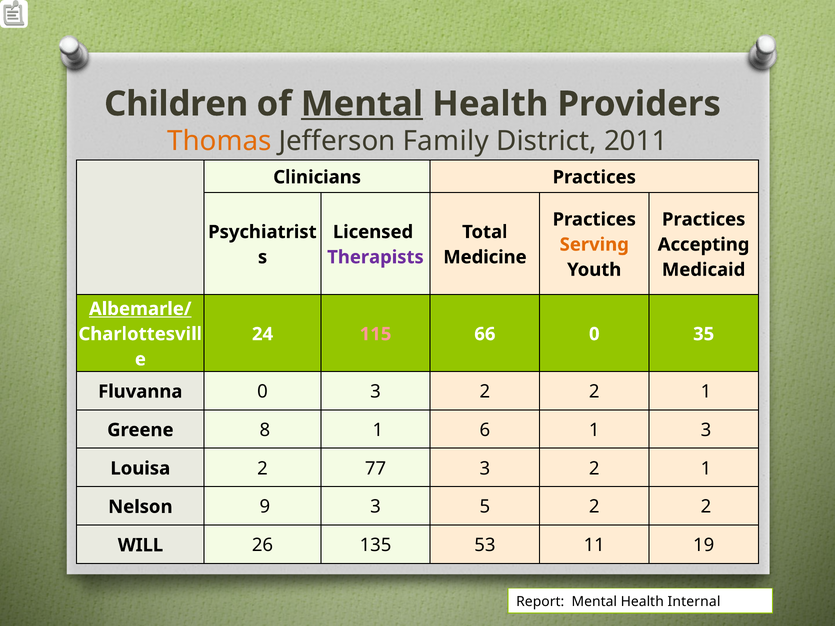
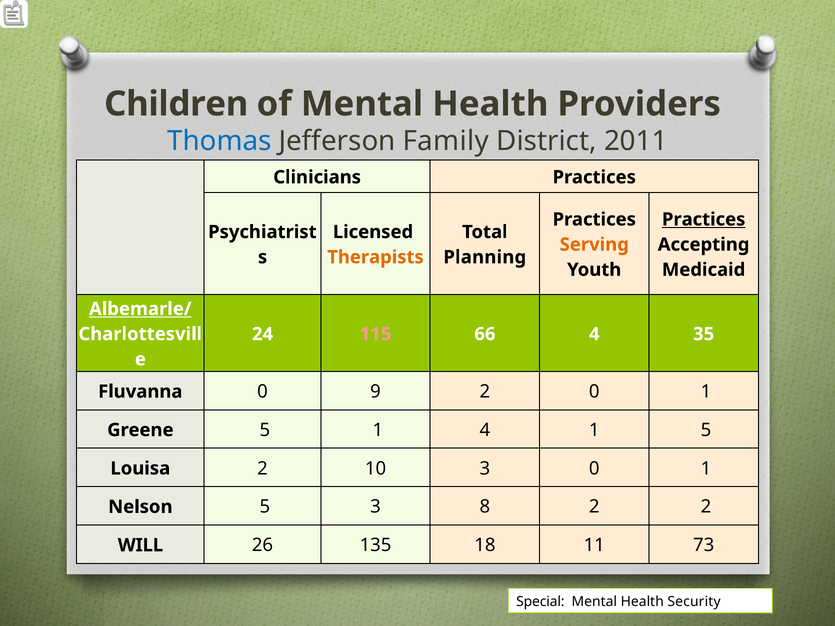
Mental at (362, 104) underline: present -> none
Thomas colour: orange -> blue
Practices at (704, 219) underline: none -> present
Therapists colour: purple -> orange
Medicine: Medicine -> Planning
66 0: 0 -> 4
0 3: 3 -> 9
2 at (594, 392): 2 -> 0
Greene 8: 8 -> 5
1 6: 6 -> 4
1 3: 3 -> 5
77: 77 -> 10
2 at (594, 469): 2 -> 0
Nelson 9: 9 -> 5
5: 5 -> 8
53: 53 -> 18
19: 19 -> 73
Report: Report -> Special
Internal: Internal -> Security
